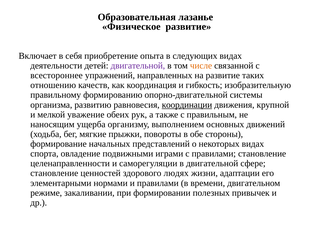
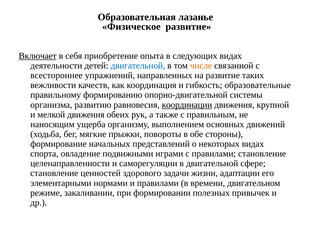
Включает underline: none -> present
двигательной at (138, 66) colour: purple -> blue
отношению: отношению -> вежливости
изобразительную: изобразительную -> образовательные
мелкой уважение: уважение -> движения
людях: людях -> задачи
